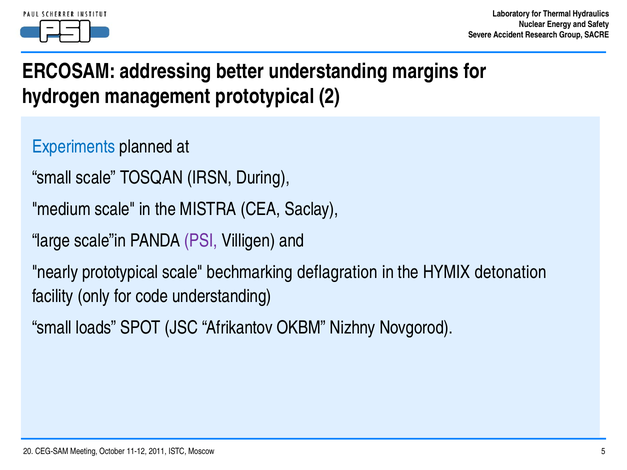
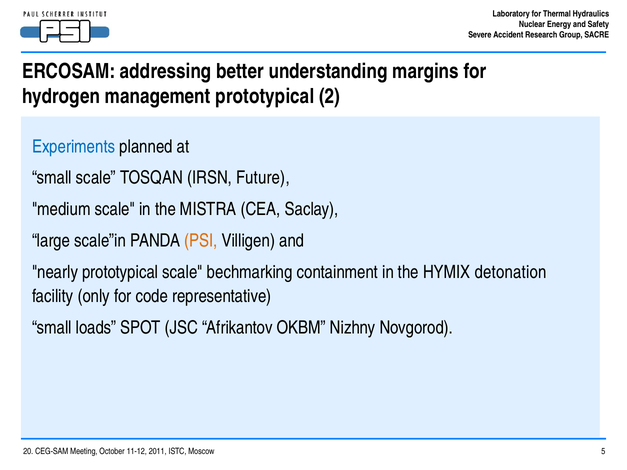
During: During -> Future
PSI colour: purple -> orange
deflagration: deflagration -> containment
code understanding: understanding -> representative
